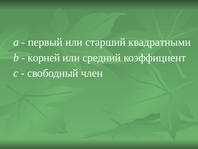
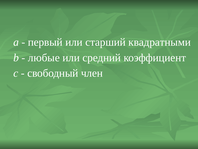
корней: корней -> любые
